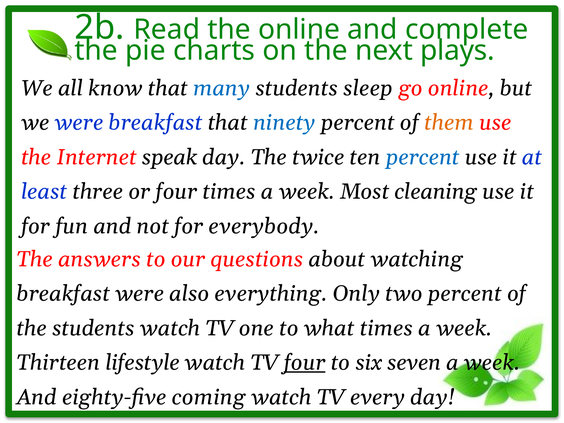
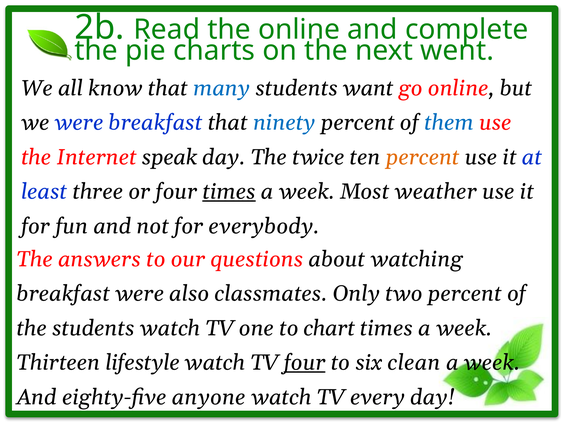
plays: plays -> went
sleep: sleep -> want
them colour: orange -> blue
percent at (423, 157) colour: blue -> orange
times at (229, 192) underline: none -> present
cleaning: cleaning -> weather
everything: everything -> classmates
what: what -> chart
seven: seven -> clean
coming: coming -> anyone
